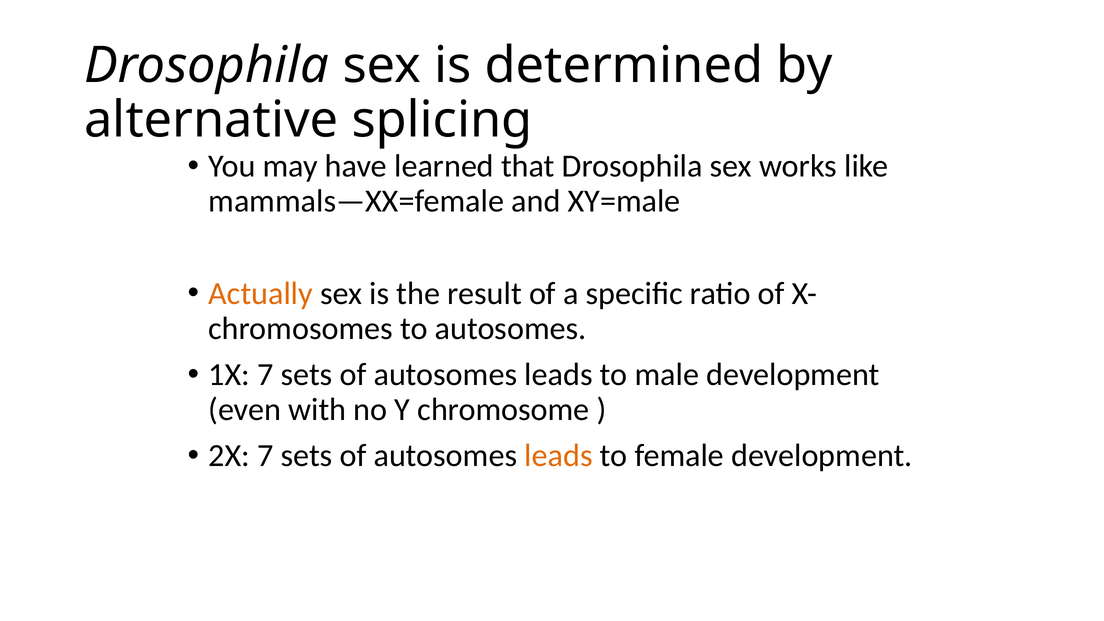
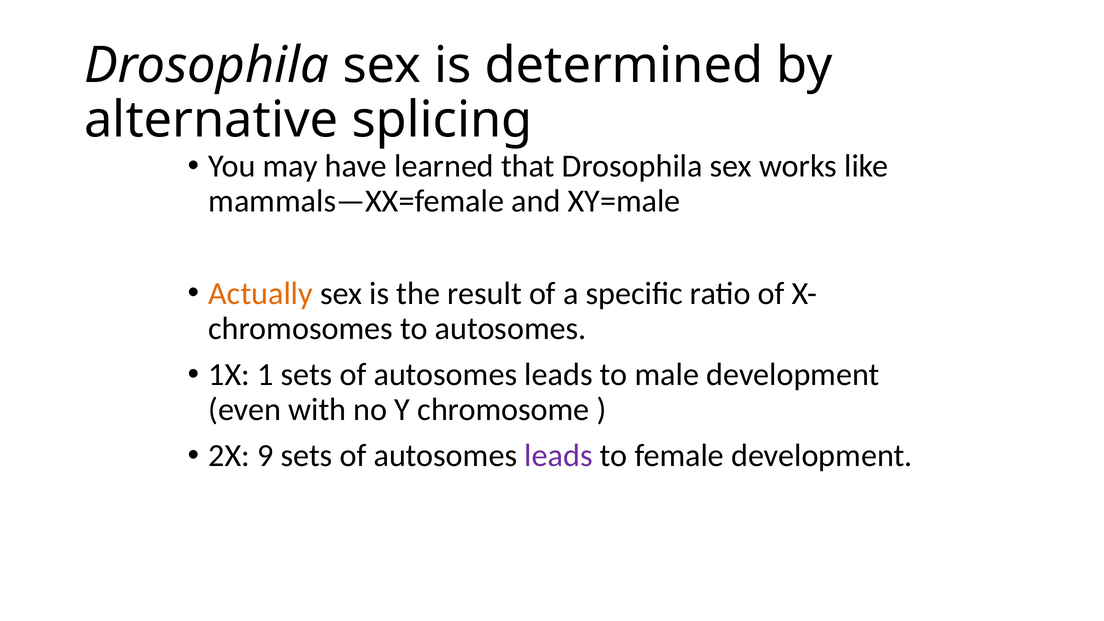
1X 7: 7 -> 1
2X 7: 7 -> 9
leads at (559, 456) colour: orange -> purple
